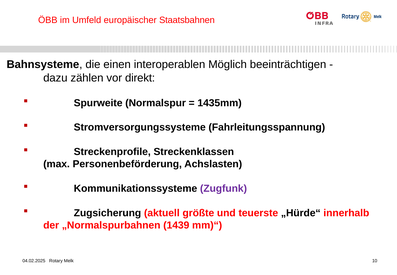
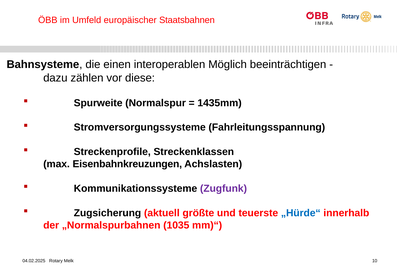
direkt: direkt -> diese
Personenbeförderung: Personenbeförderung -> Eisenbahnkreuzungen
„Hürde“ colour: black -> blue
1439: 1439 -> 1035
